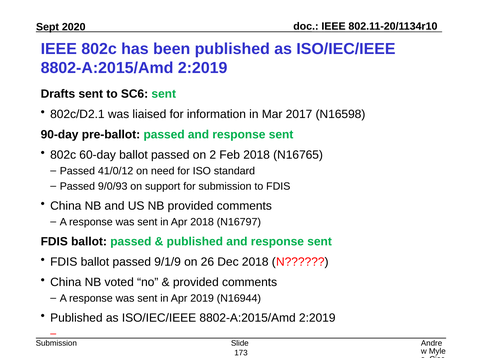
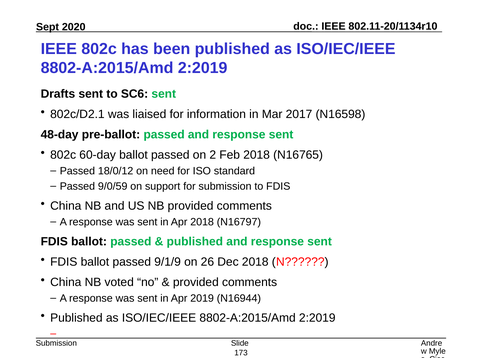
90-day: 90-day -> 48-day
41/0/12: 41/0/12 -> 18/0/12
9/0/93: 9/0/93 -> 9/0/59
